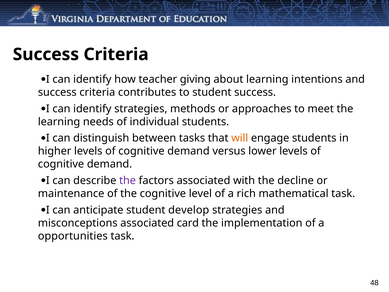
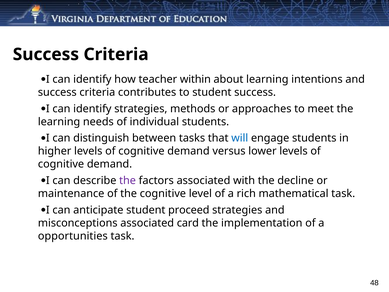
giving: giving -> within
will colour: orange -> blue
develop: develop -> proceed
